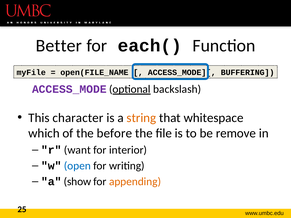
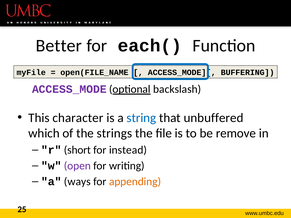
string colour: orange -> blue
whitespace: whitespace -> unbuffered
before: before -> strings
want: want -> short
interior: interior -> instead
open colour: blue -> purple
show: show -> ways
